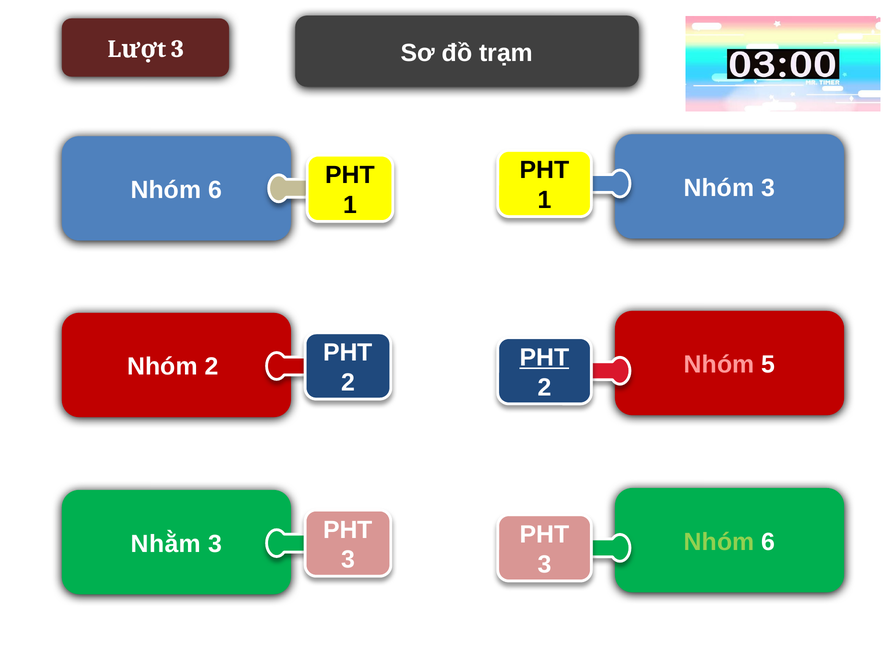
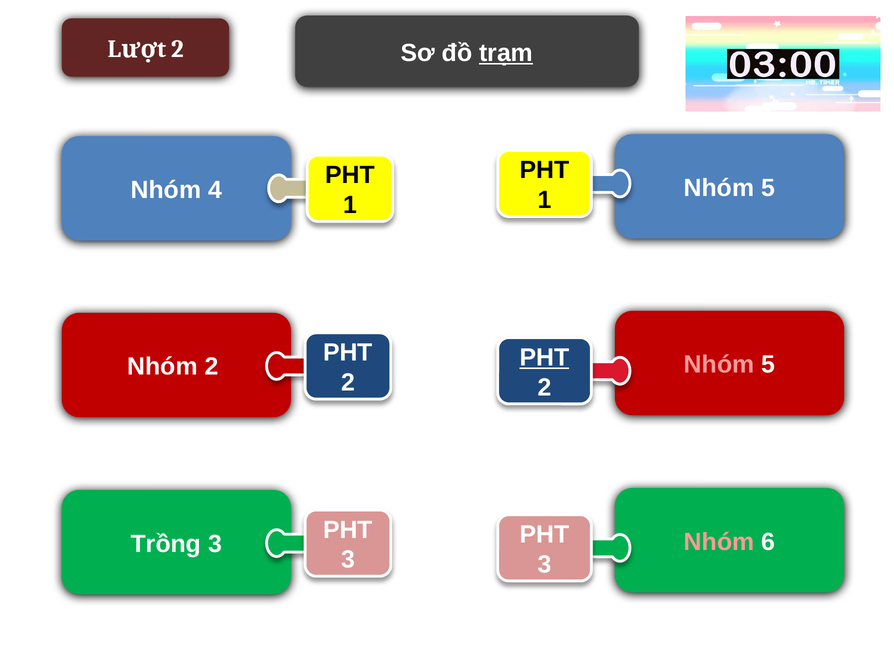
trạm underline: none -> present
3 at (178, 49): 3 -> 2
6 at (215, 190): 6 -> 4
3 at (768, 188): 3 -> 5
Nhằm: Nhằm -> Trồng
Nhóm at (719, 541) colour: light green -> pink
